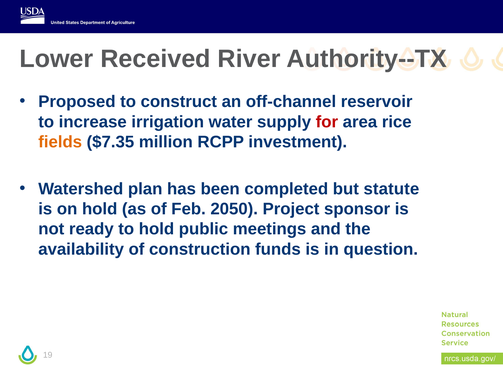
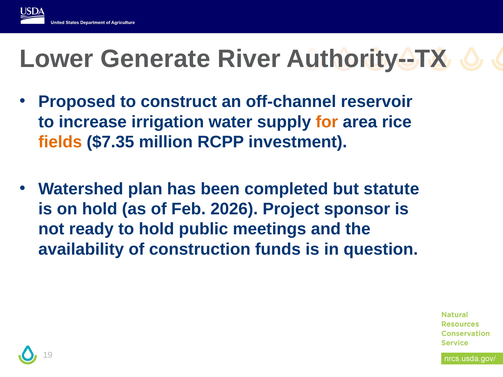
Received: Received -> Generate
for colour: red -> orange
2050: 2050 -> 2026
